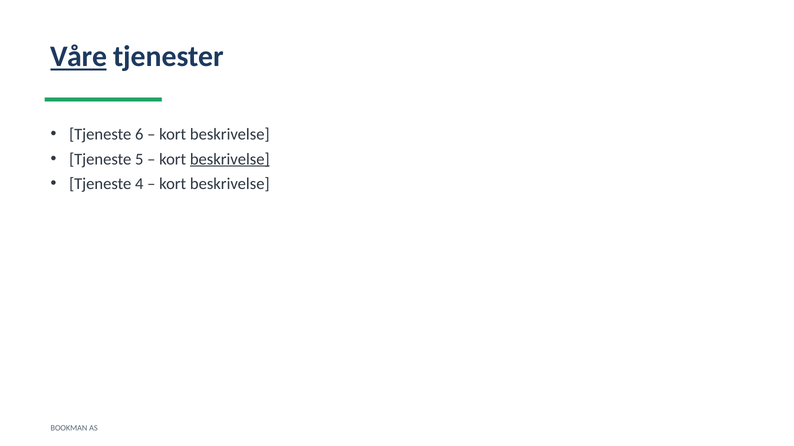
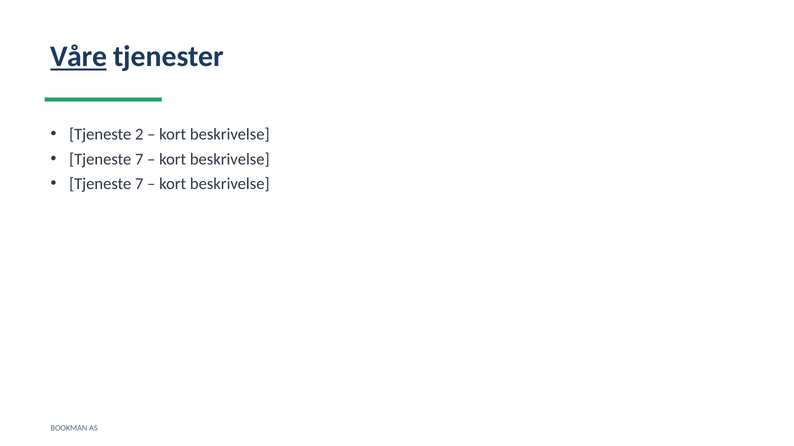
6: 6 -> 2
5 at (139, 159): 5 -> 7
beskrivelse at (230, 159) underline: present -> none
4 at (139, 184): 4 -> 7
